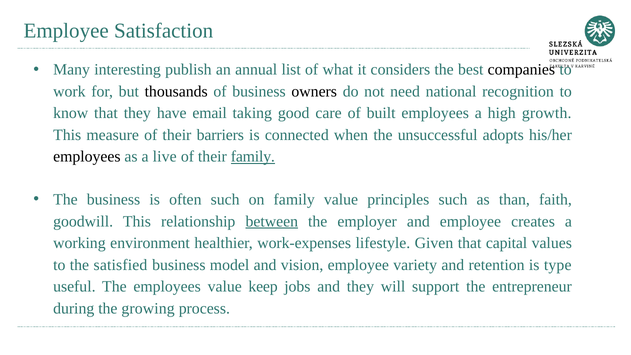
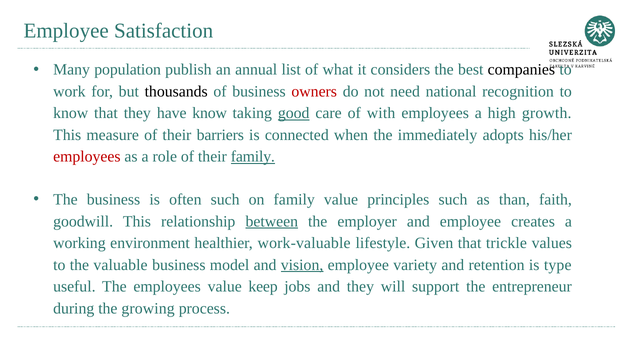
interesting: interesting -> population
owners colour: black -> red
have email: email -> know
good underline: none -> present
built: built -> with
unsuccessful: unsuccessful -> immediately
employees at (87, 157) colour: black -> red
live: live -> role
work-expenses: work-expenses -> work-valuable
capital: capital -> trickle
satisfied: satisfied -> valuable
vision underline: none -> present
